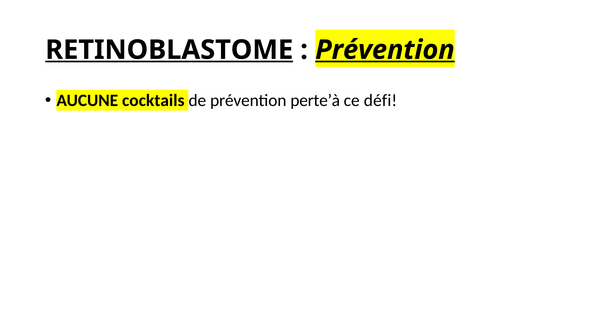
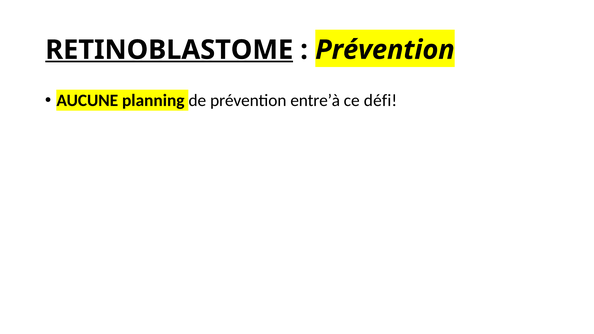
Prévention at (385, 50) underline: present -> none
cocktails: cocktails -> planning
perte’à: perte’à -> entre’à
